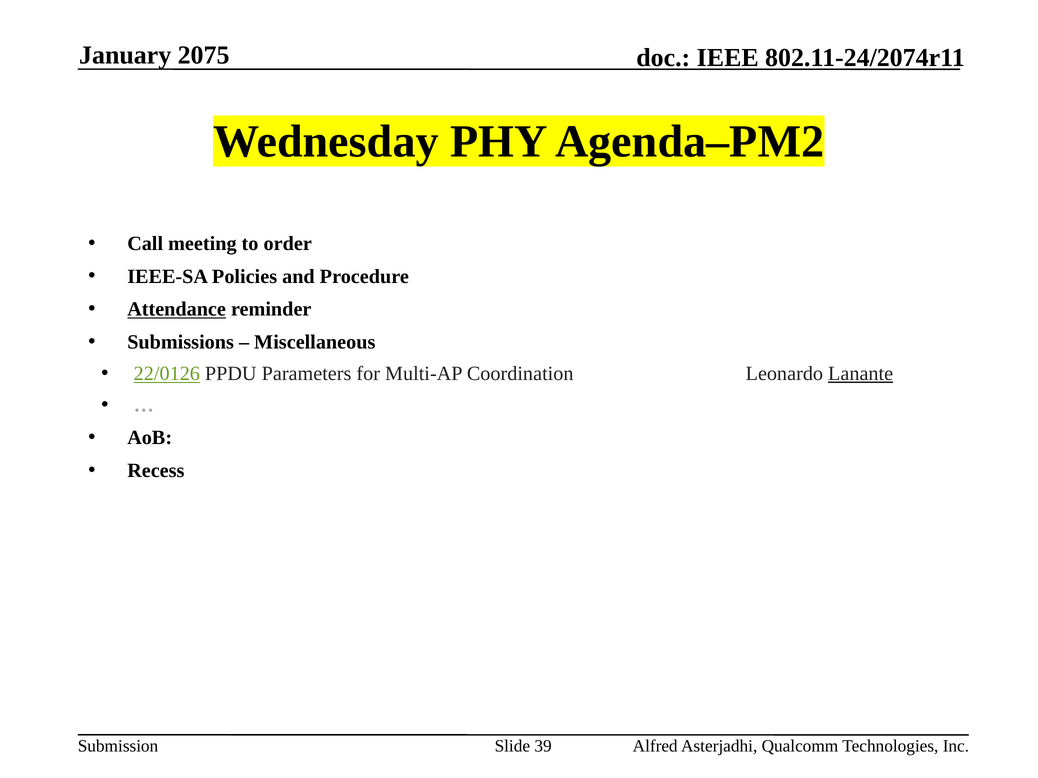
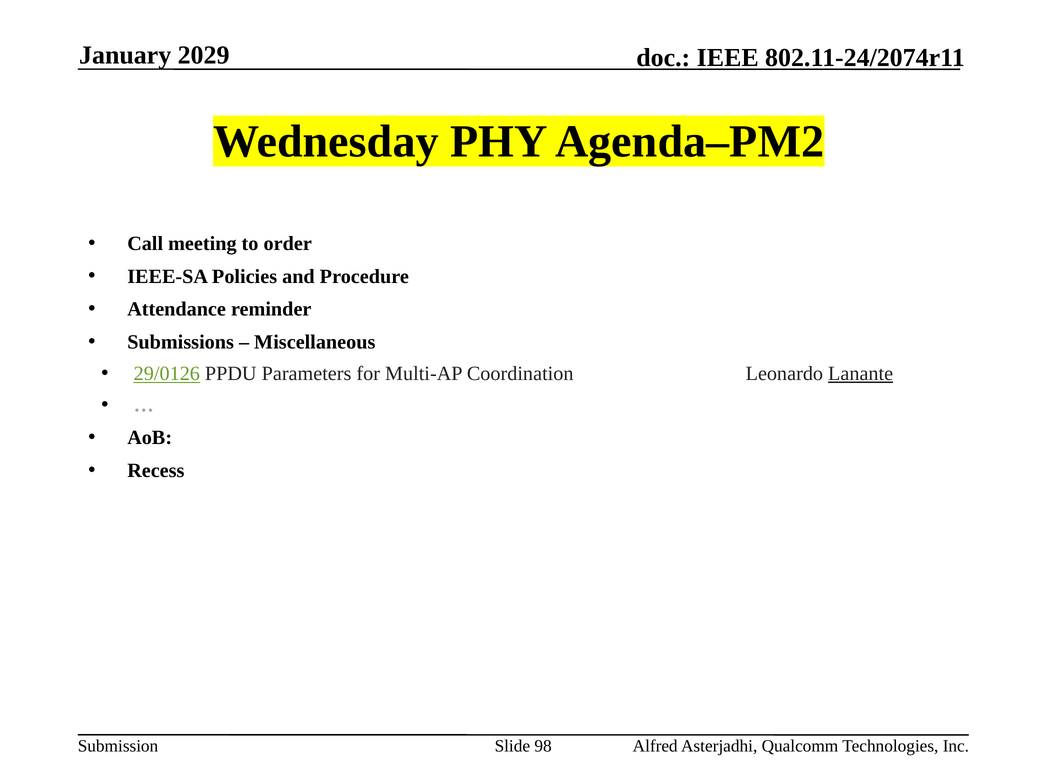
2075: 2075 -> 2029
Attendance underline: present -> none
22/0126: 22/0126 -> 29/0126
39: 39 -> 98
